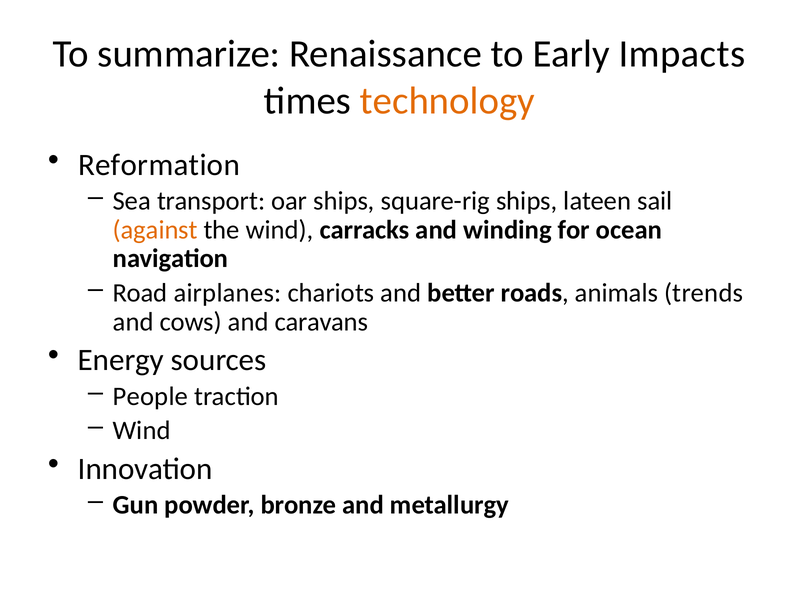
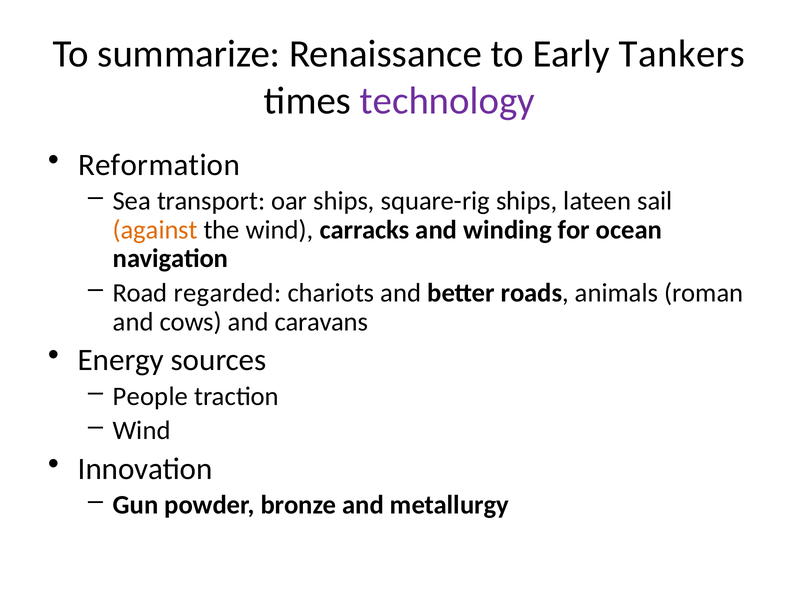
Impacts: Impacts -> Tankers
technology colour: orange -> purple
airplanes: airplanes -> regarded
trends: trends -> roman
